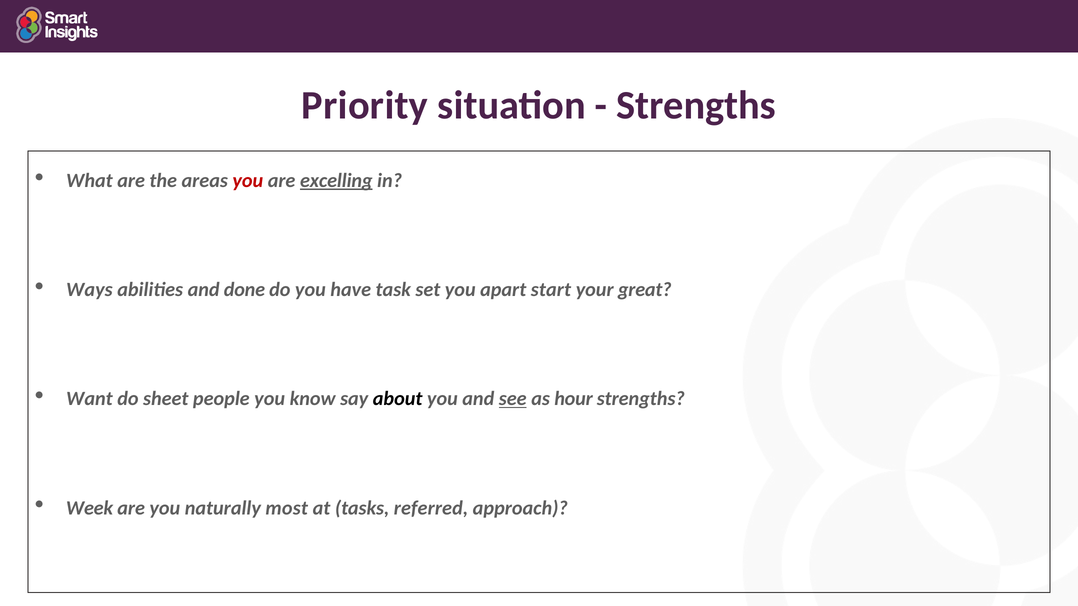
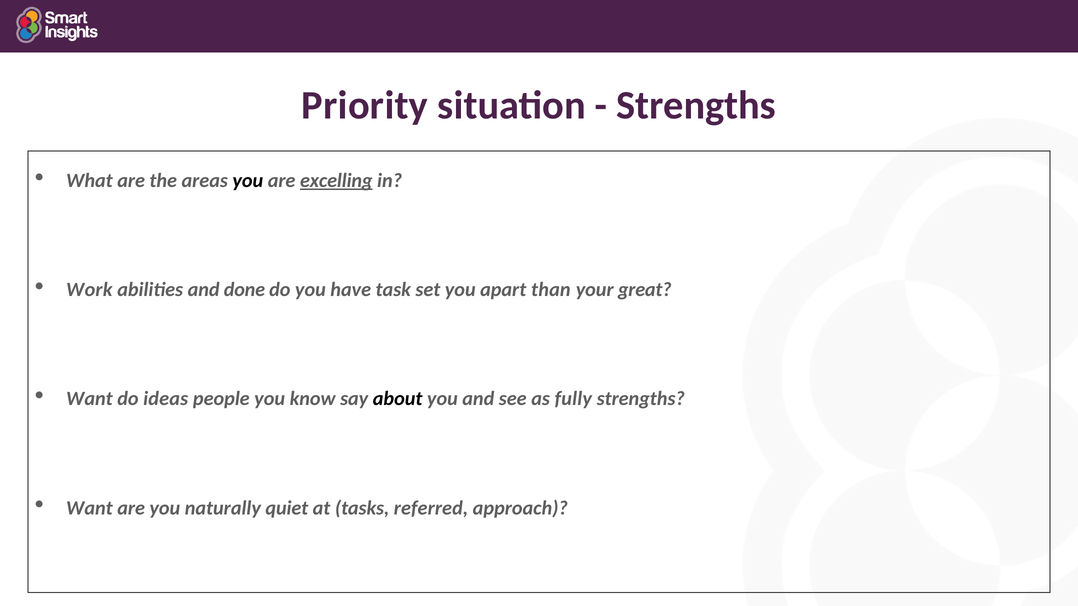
you at (248, 181) colour: red -> black
Ways: Ways -> Work
start: start -> than
sheet: sheet -> ideas
see underline: present -> none
hour: hour -> fully
Week at (90, 508): Week -> Want
most: most -> quiet
